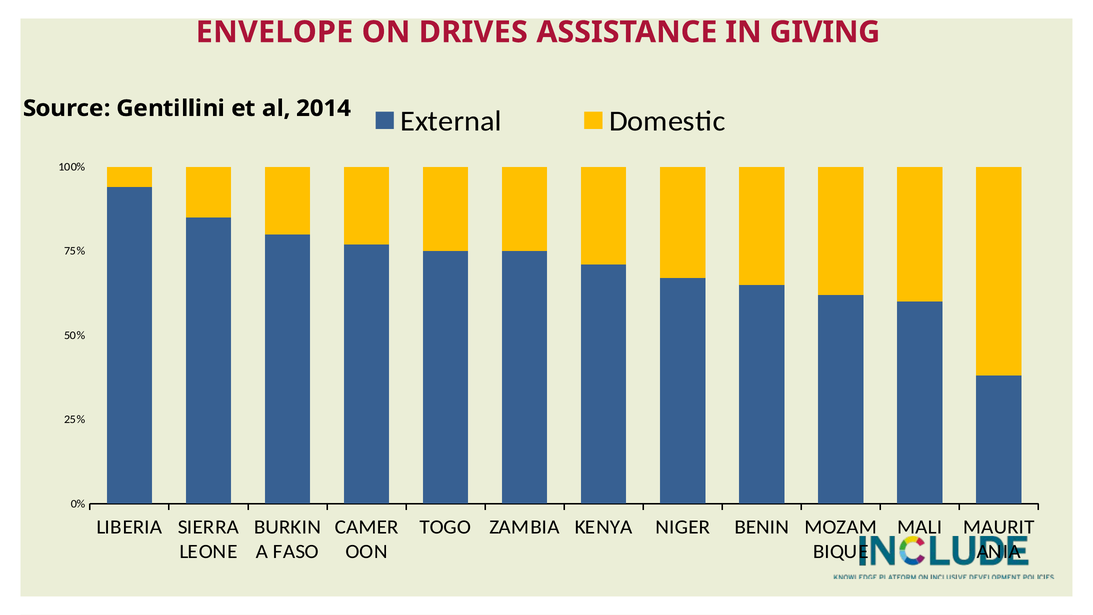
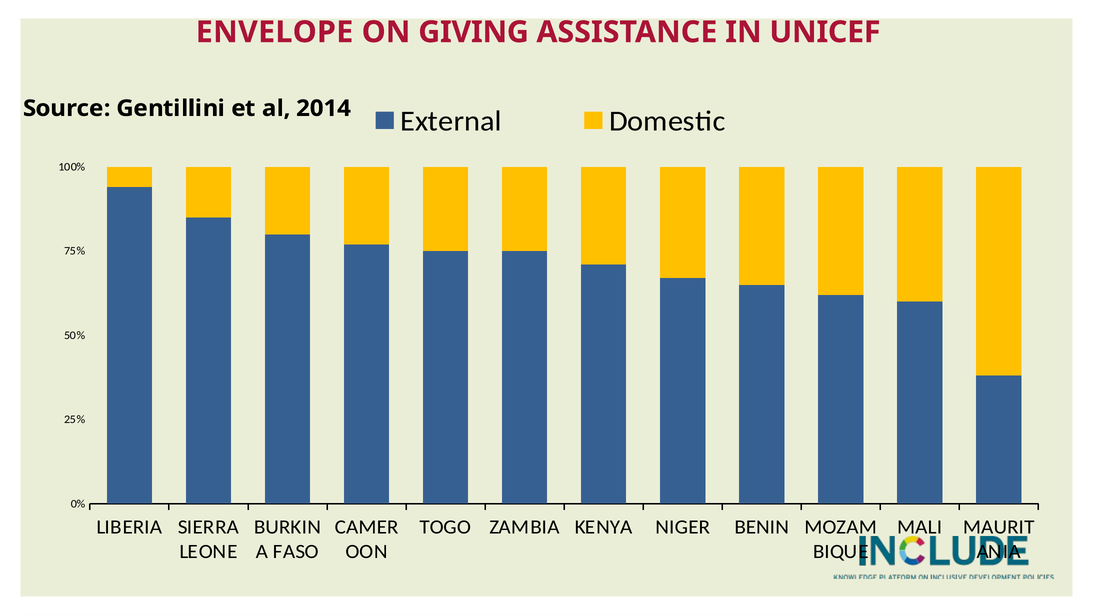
DRIVES: DRIVES -> GIVING
GIVING: GIVING -> UNICEF
